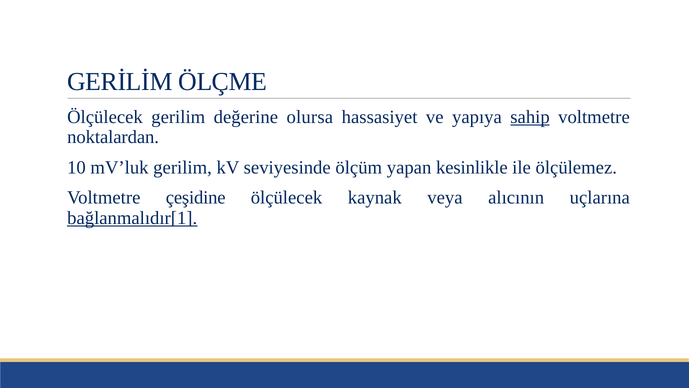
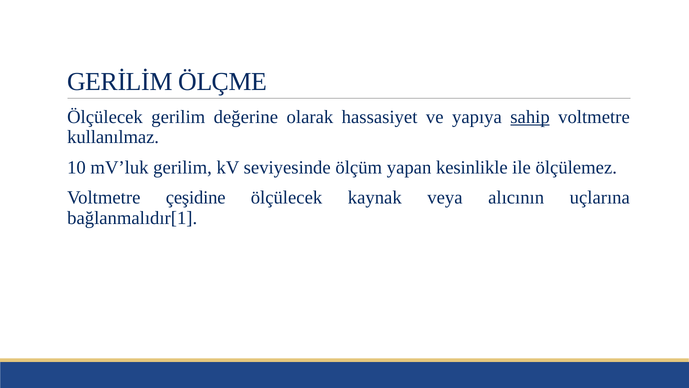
olursa: olursa -> olarak
noktalardan: noktalardan -> kullanılmaz
bağlanmalıdır[1 underline: present -> none
